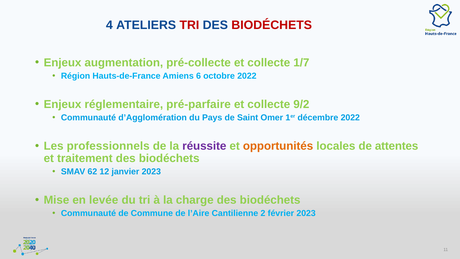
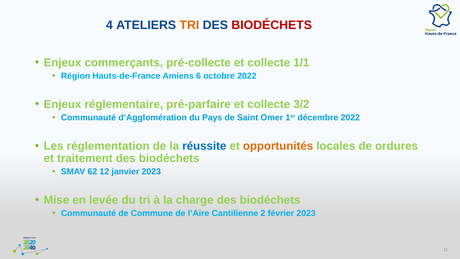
TRI at (189, 25) colour: red -> orange
augmentation: augmentation -> commerçants
1/7: 1/7 -> 1/1
9/2: 9/2 -> 3/2
professionnels: professionnels -> réglementation
réussite colour: purple -> blue
attentes: attentes -> ordures
